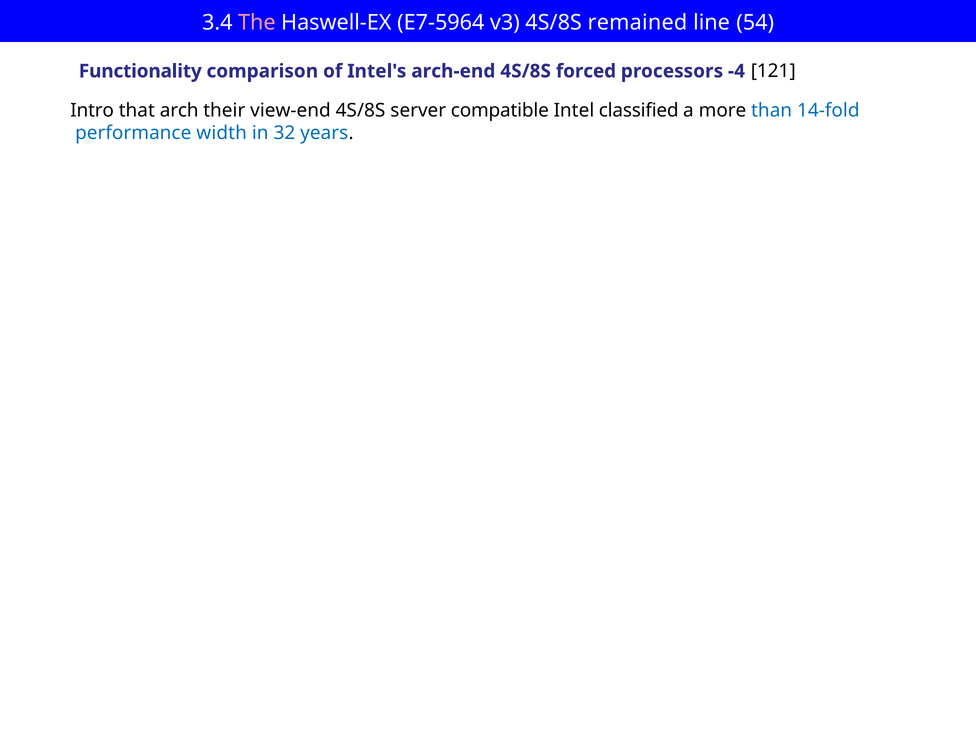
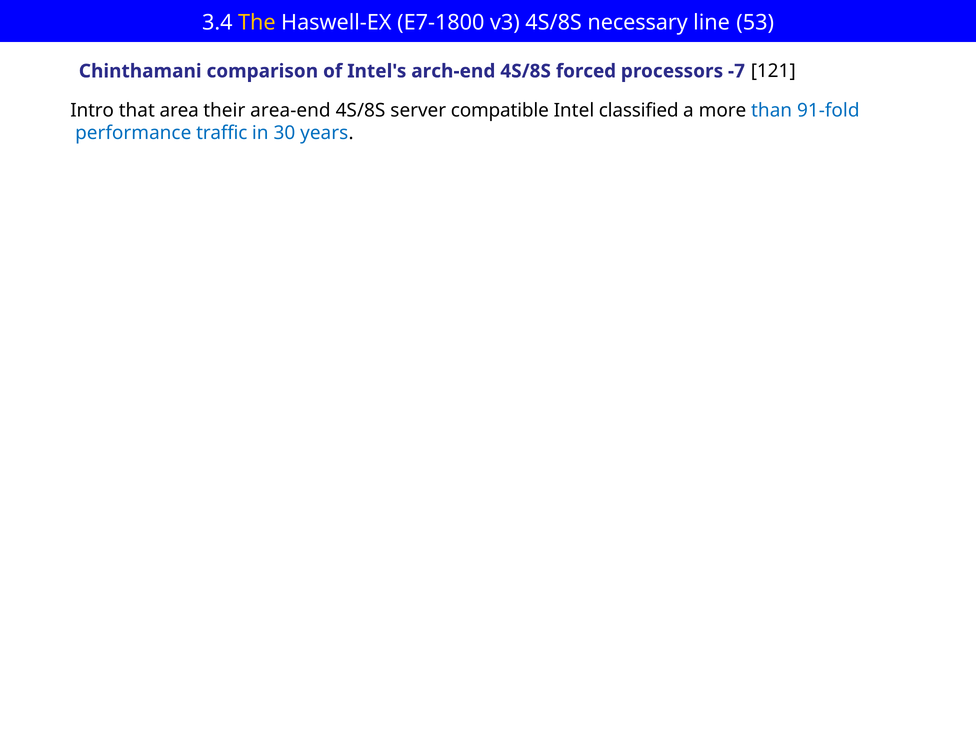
The colour: pink -> yellow
E7-5964: E7-5964 -> E7-1800
remained: remained -> necessary
54: 54 -> 53
Functionality: Functionality -> Chinthamani
-4: -4 -> -7
arch: arch -> area
view-end: view-end -> area-end
14-fold: 14-fold -> 91-fold
width: width -> traffic
32: 32 -> 30
